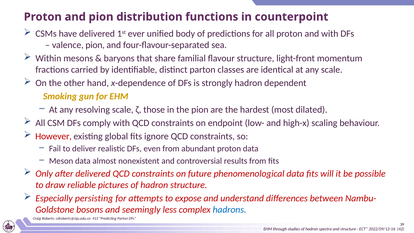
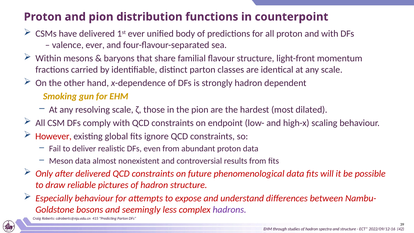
valence pion: pion -> ever
Especially persisting: persisting -> behaviour
hadrons colour: blue -> purple
